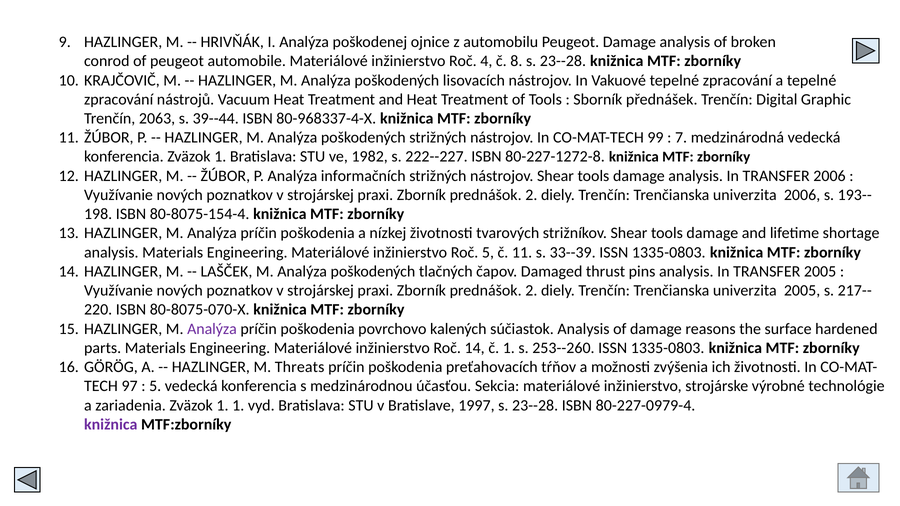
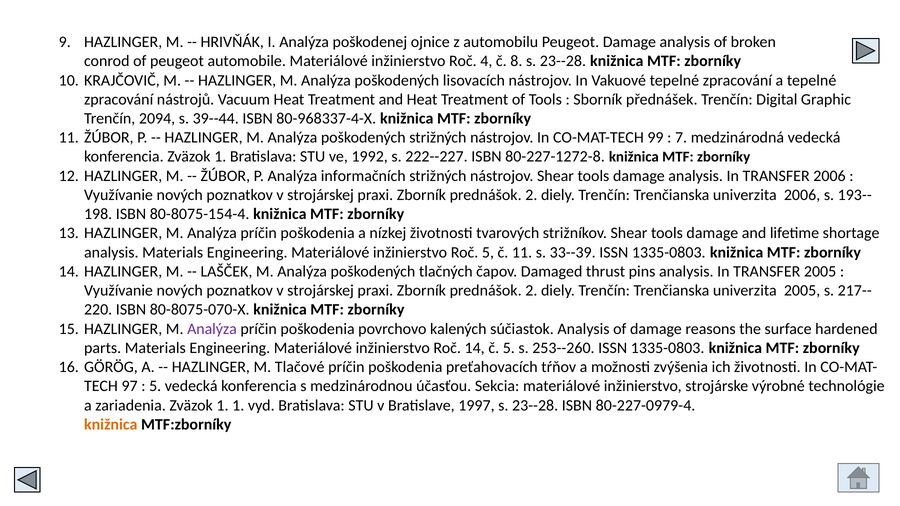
2063: 2063 -> 2094
1982: 1982 -> 1992
č 1: 1 -> 5
Threats: Threats -> Tlačové
knižnica at (111, 425) colour: purple -> orange
